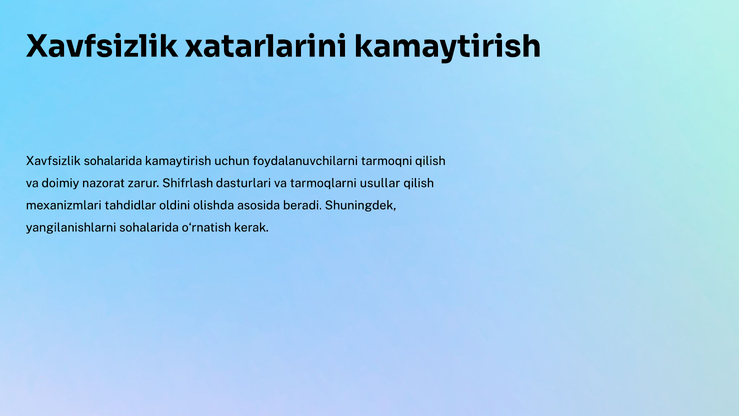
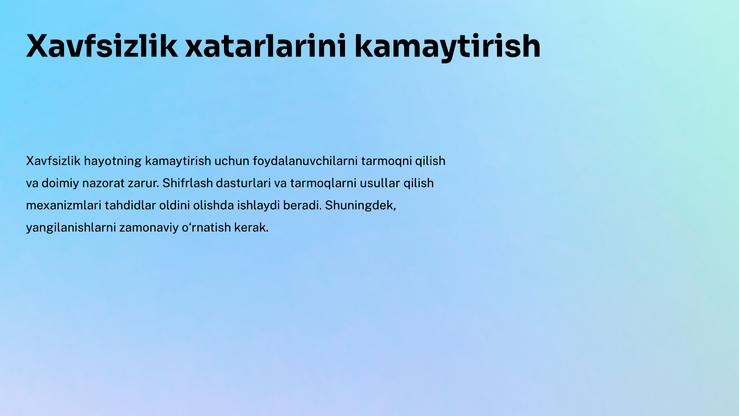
Xavfsizlik sohalarida: sohalarida -> hayotning
asosida: asosida -> ishlaydi
yangilanishlarni sohalarida: sohalarida -> zamonaviy
